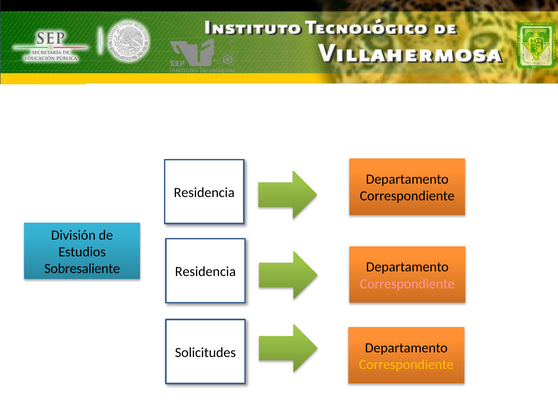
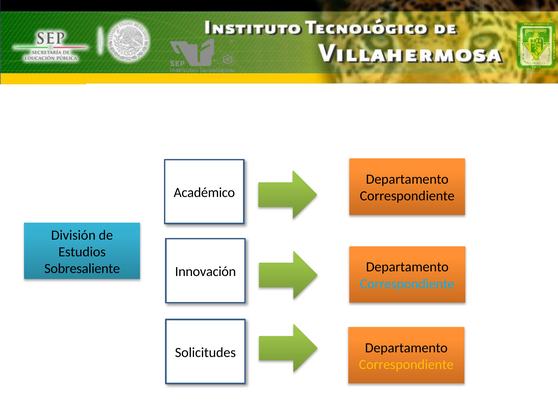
Residencia at (204, 192): Residencia -> Académico
Residencia at (205, 271): Residencia -> Innovación
Correspondiente at (407, 283) colour: pink -> light blue
